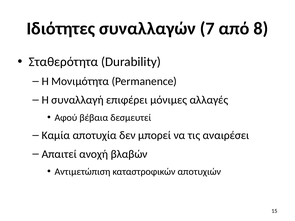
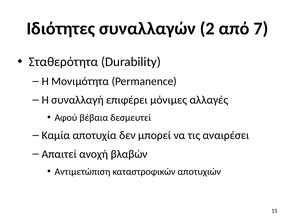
7: 7 -> 2
8: 8 -> 7
